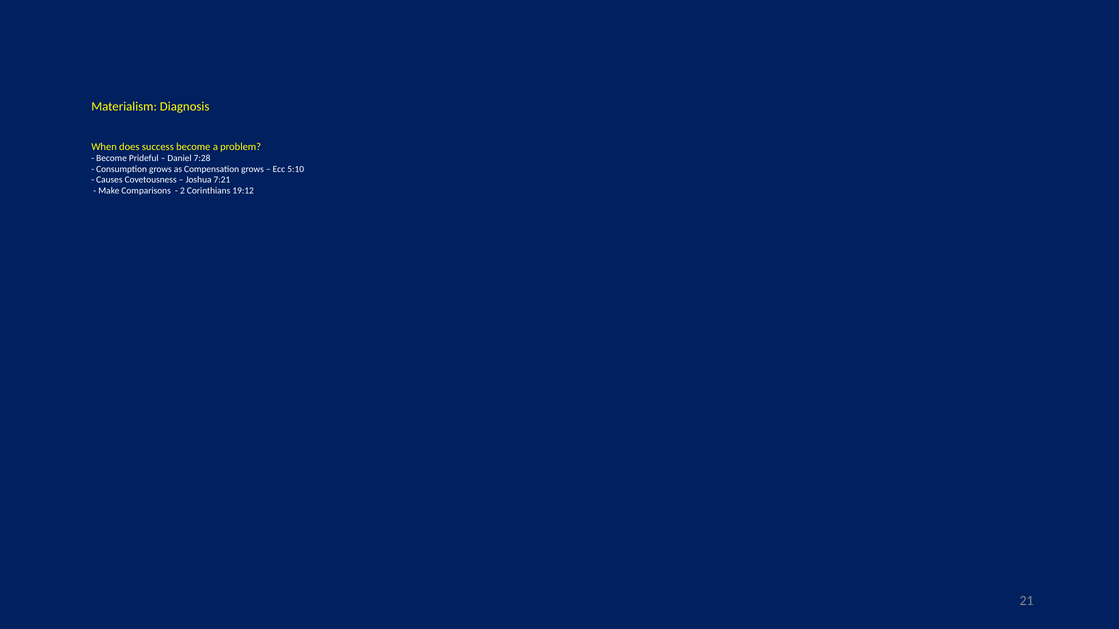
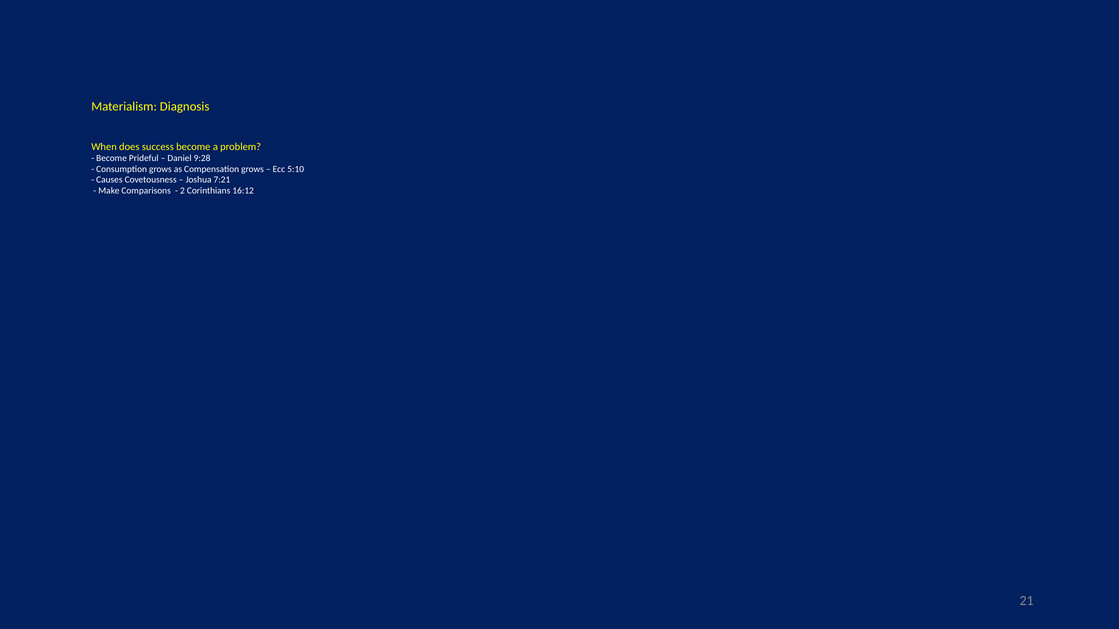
7:28: 7:28 -> 9:28
19:12: 19:12 -> 16:12
